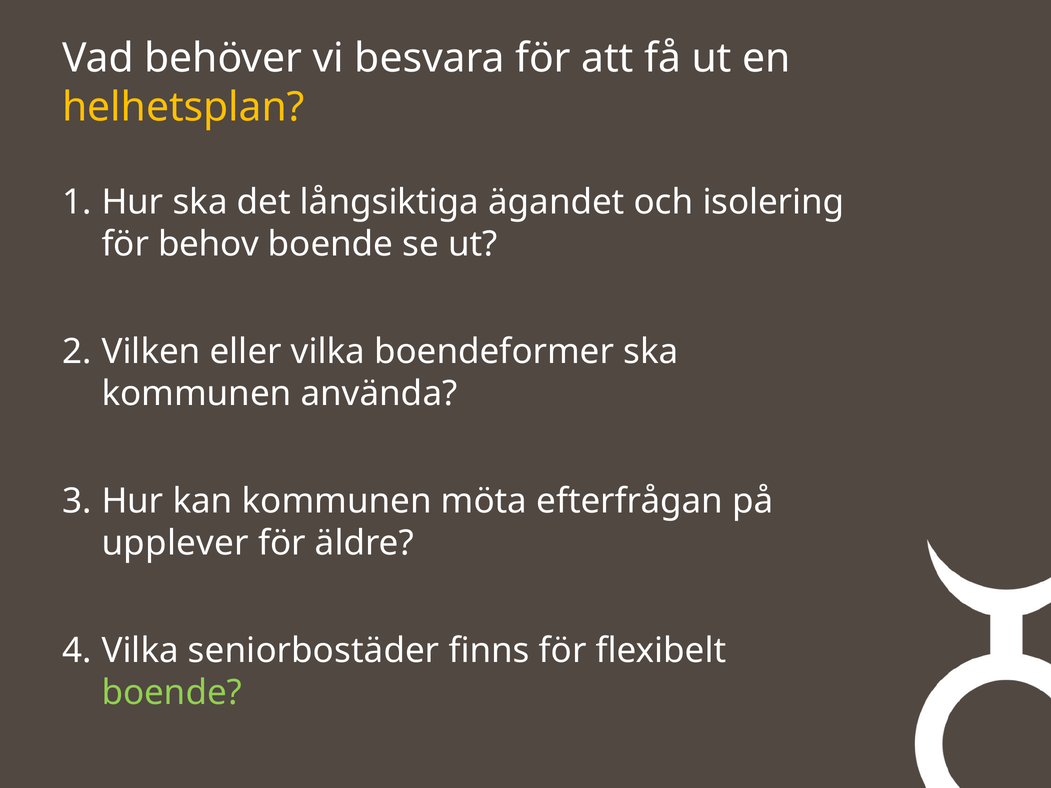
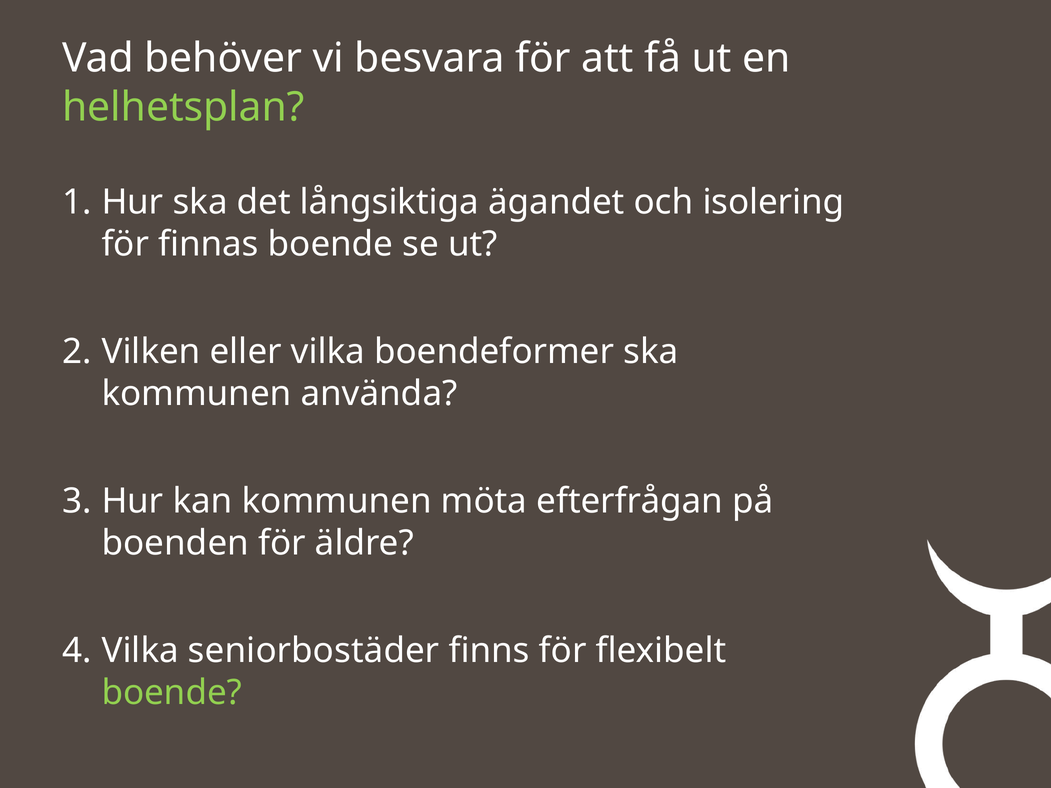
helhetsplan colour: yellow -> light green
behov: behov -> finnas
upplever: upplever -> boenden
